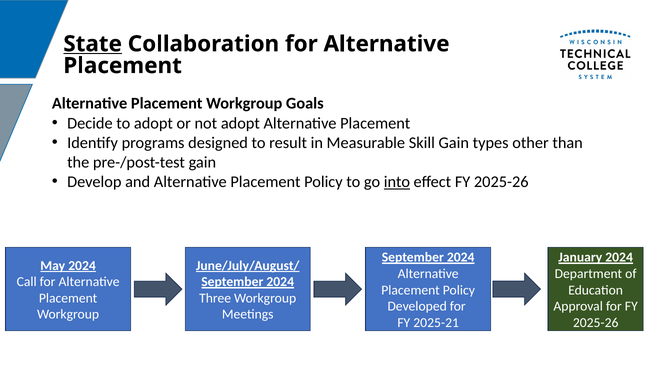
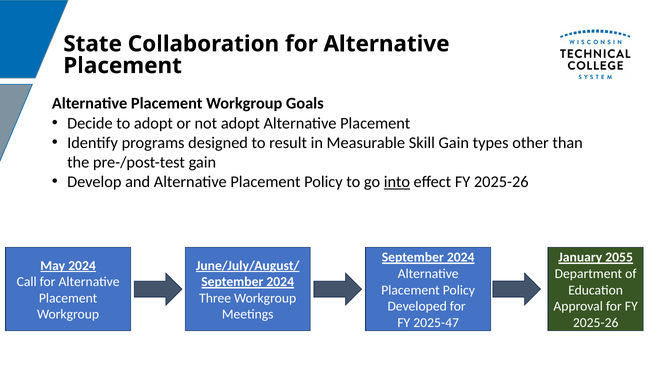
State underline: present -> none
January 2024: 2024 -> 2055
2025-21: 2025-21 -> 2025-47
